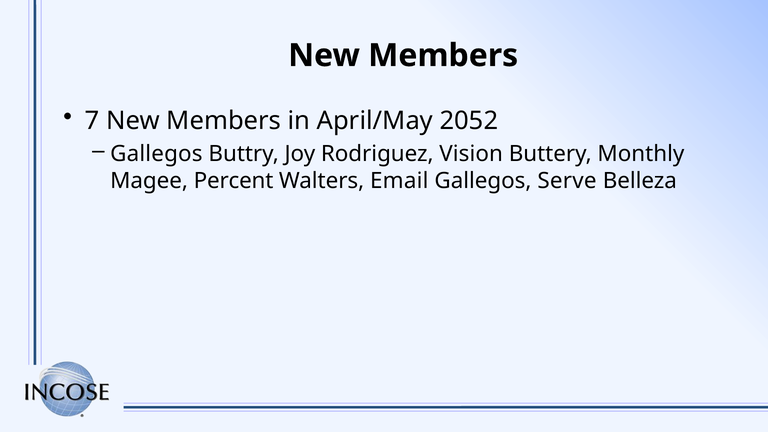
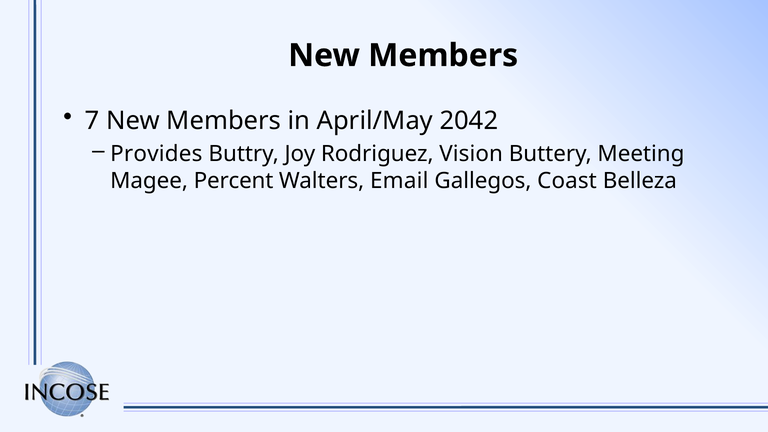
2052: 2052 -> 2042
Gallegos at (156, 154): Gallegos -> Provides
Monthly: Monthly -> Meeting
Serve: Serve -> Coast
